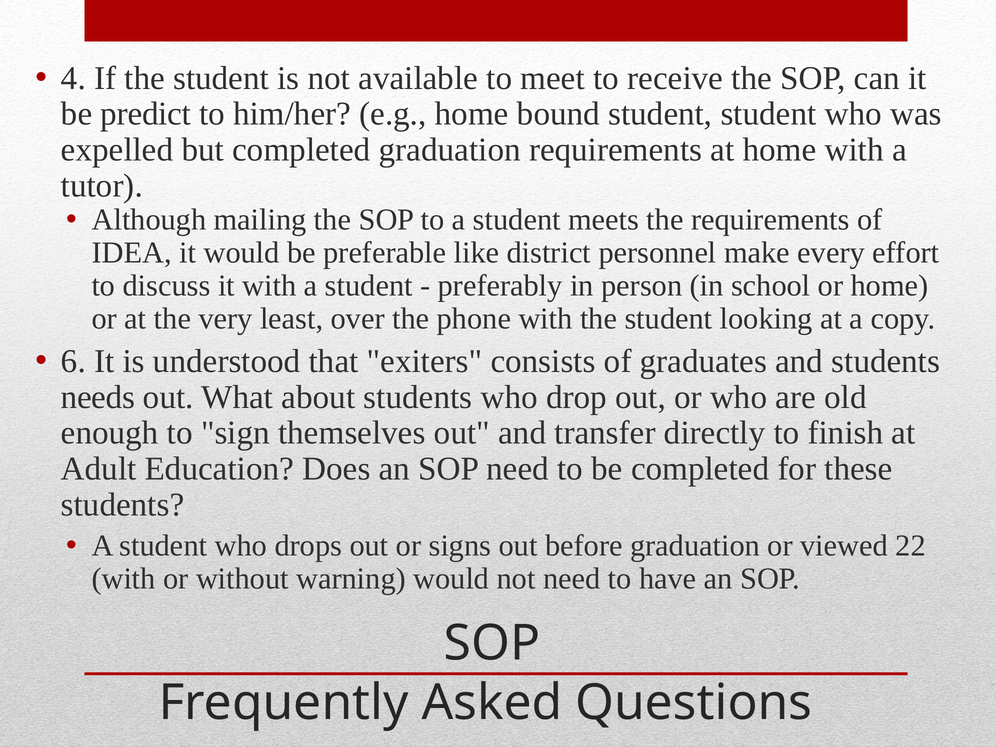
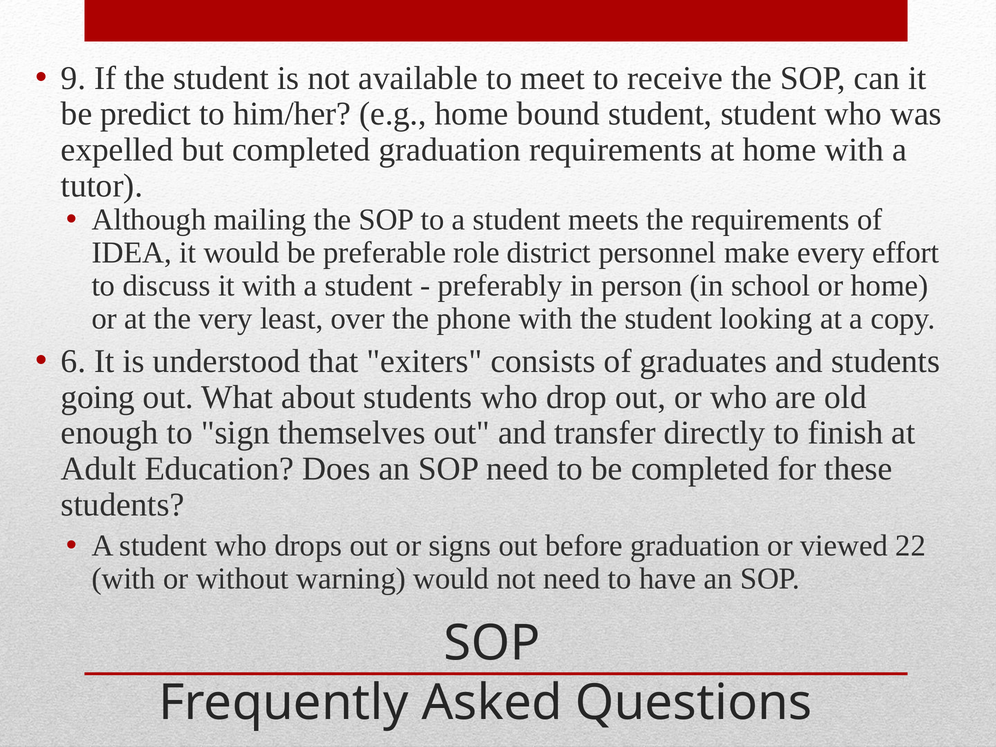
4: 4 -> 9
like: like -> role
needs: needs -> going
